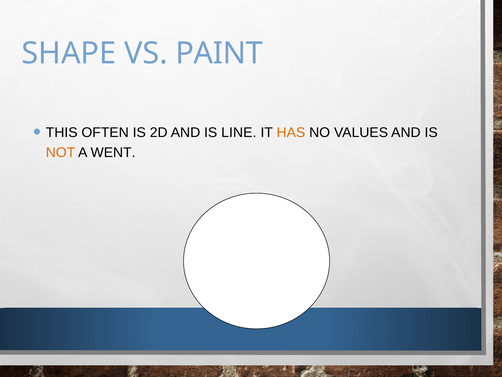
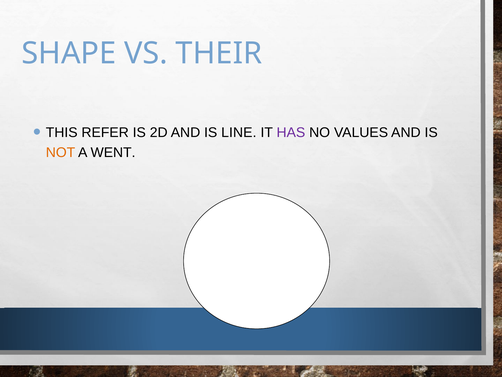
PAINT: PAINT -> THEIR
OFTEN: OFTEN -> REFER
HAS colour: orange -> purple
